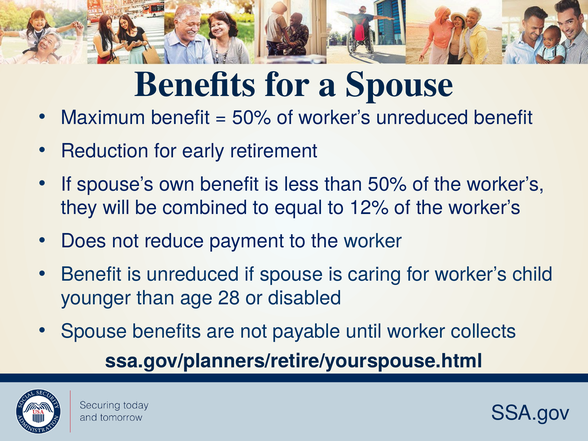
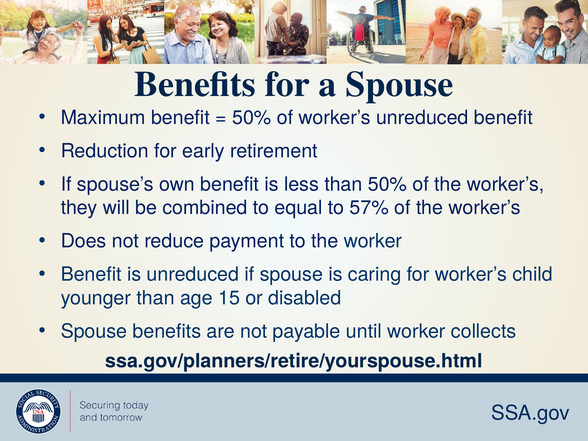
12%: 12% -> 57%
28: 28 -> 15
